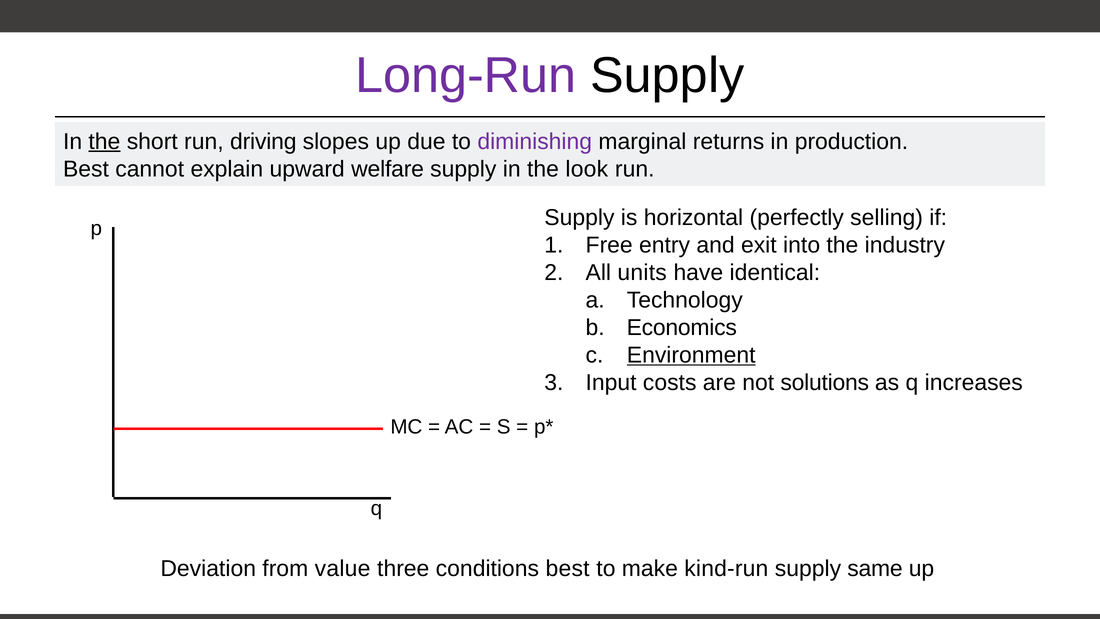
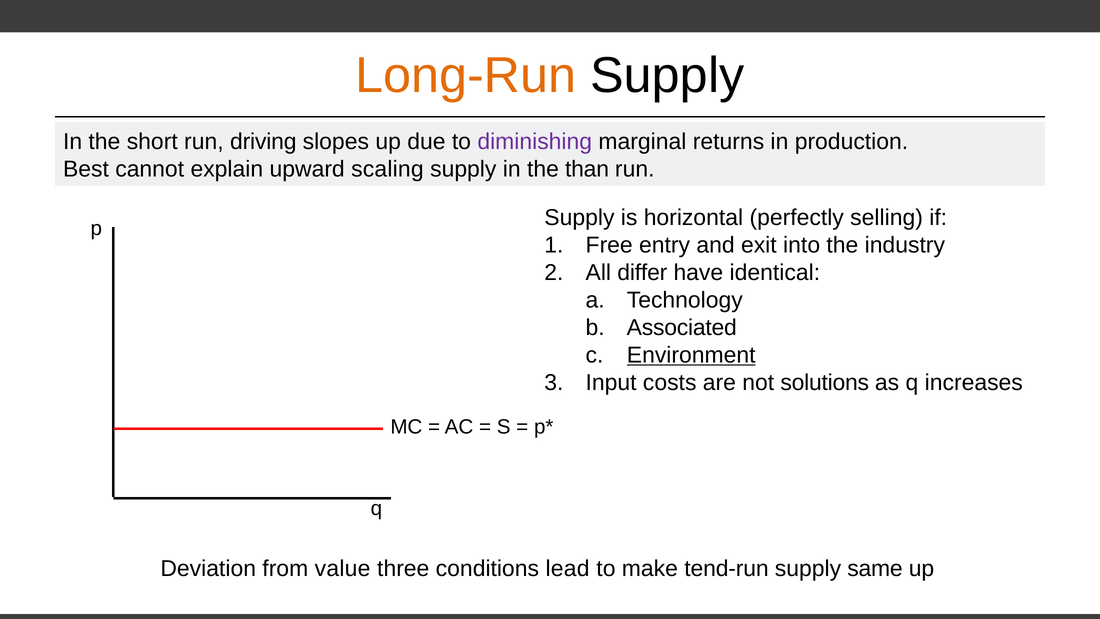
Long-Run colour: purple -> orange
the at (104, 141) underline: present -> none
welfare: welfare -> scaling
look: look -> than
units: units -> differ
Economics: Economics -> Associated
conditions best: best -> lead
kind-run: kind-run -> tend-run
